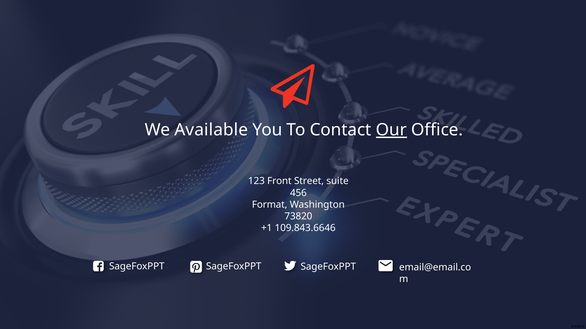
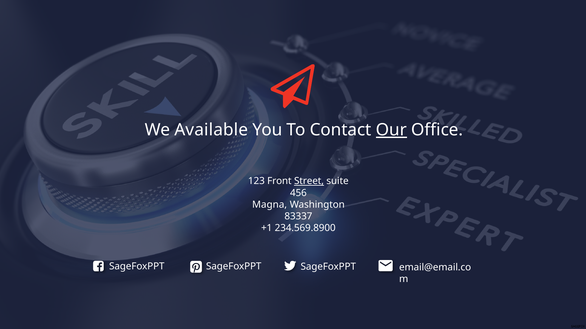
Street underline: none -> present
Format: Format -> Magna
73820: 73820 -> 83337
109.843.6646: 109.843.6646 -> 234.569.8900
